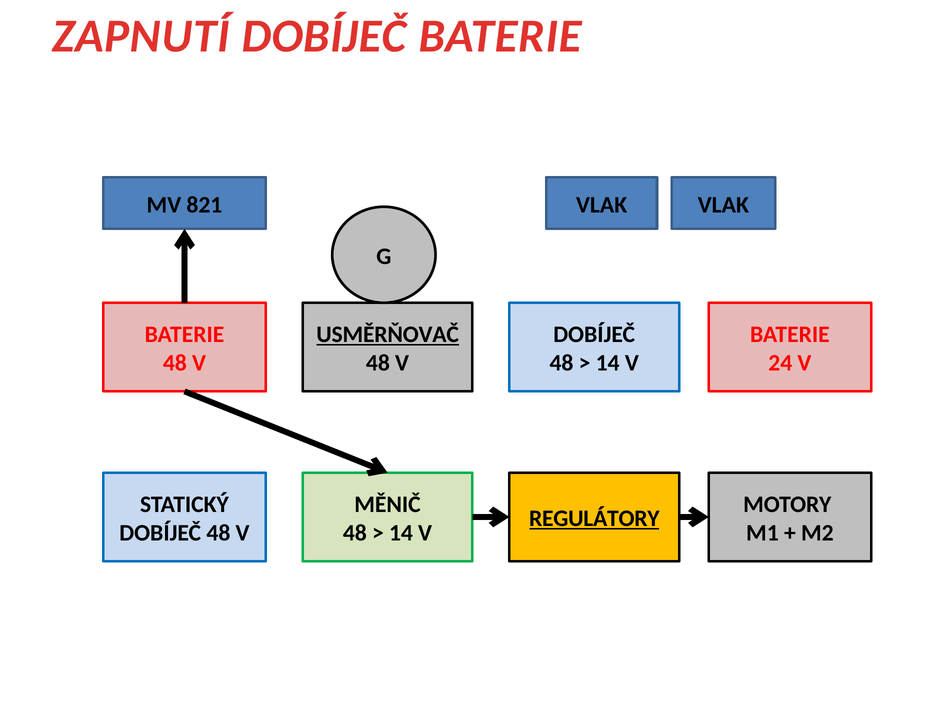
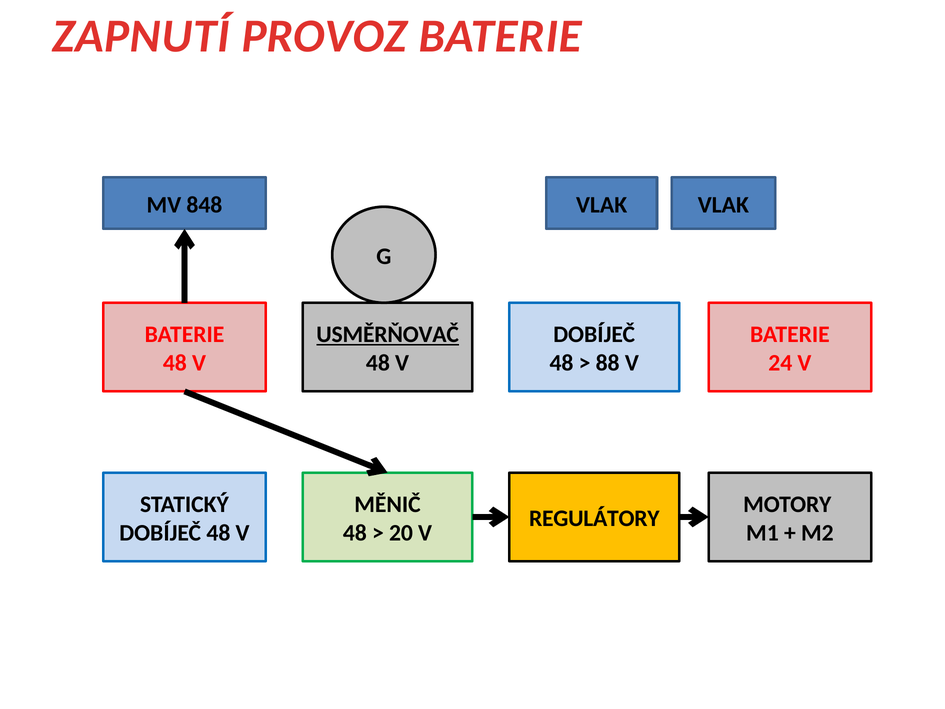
ZAPNUTÍ DOBÍJEČ: DOBÍJEČ -> PROVOZ
821: 821 -> 848
14 at (608, 363): 14 -> 88
REGULÁTORY underline: present -> none
14 at (401, 533): 14 -> 20
